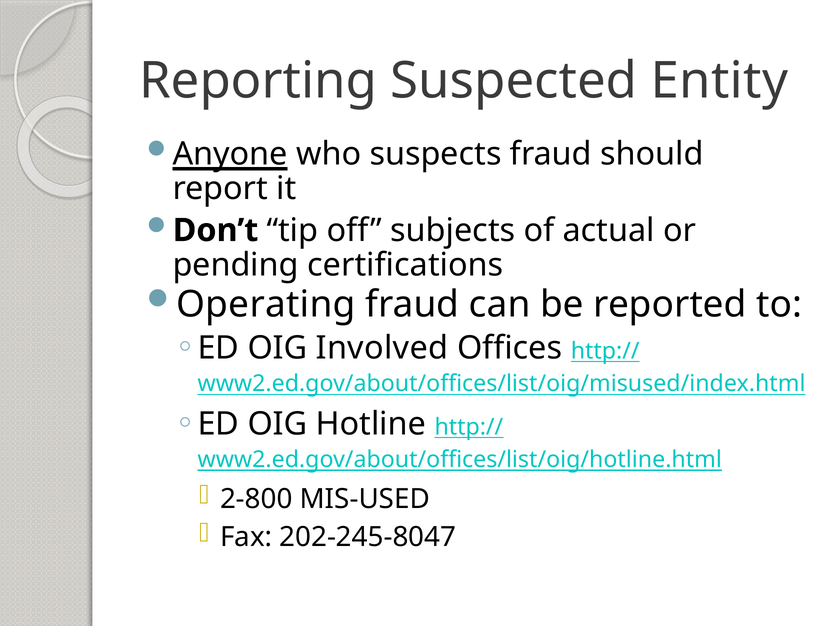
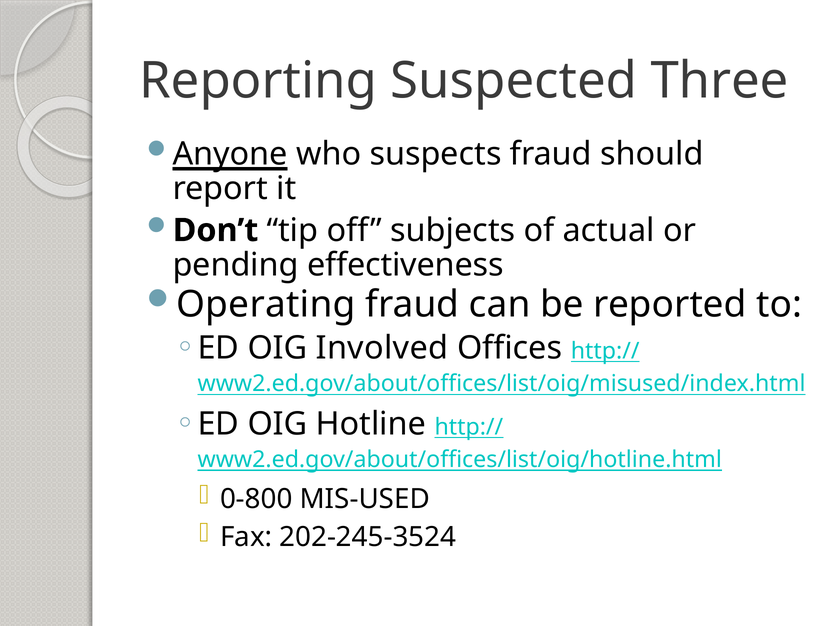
Entity: Entity -> Three
certifications: certifications -> effectiveness
2-800: 2-800 -> 0-800
202-245-8047: 202-245-8047 -> 202-245-3524
